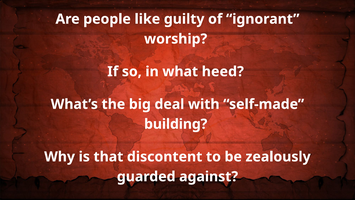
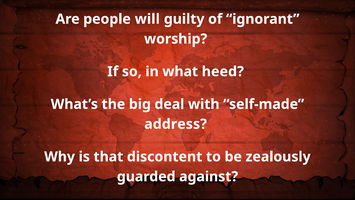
like: like -> will
building: building -> address
